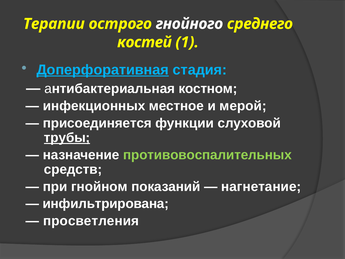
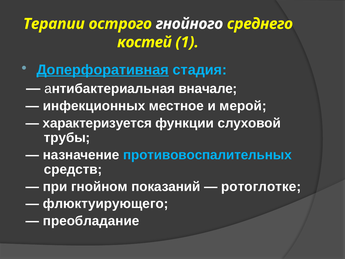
костном: костном -> вначале
присоединяется: присоединяется -> характеризуется
трубы underline: present -> none
противовоспалительных colour: light green -> light blue
нагнетание: нагнетание -> ротоглотке
инфильтрирована: инфильтрирована -> флюктуирующего
просветления: просветления -> преобладание
